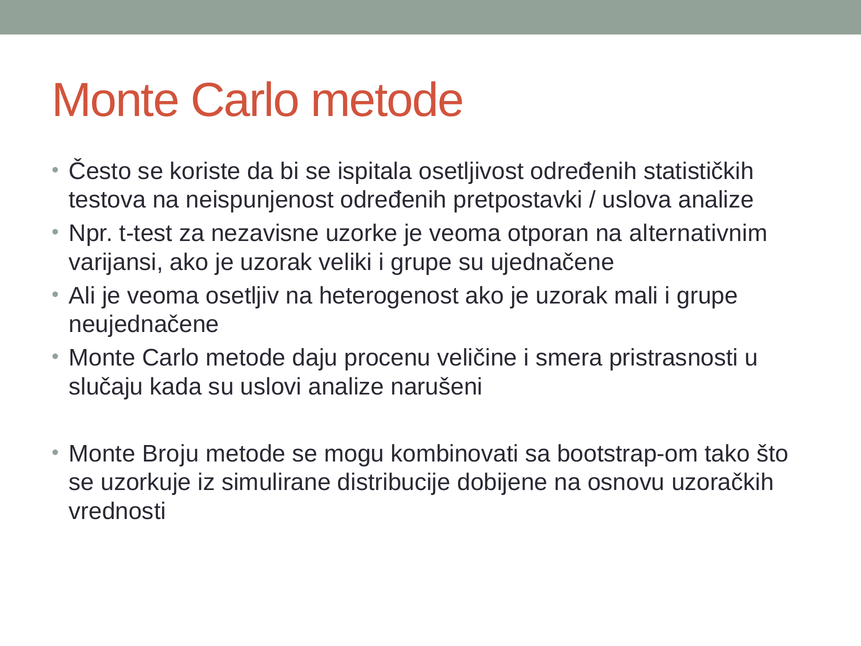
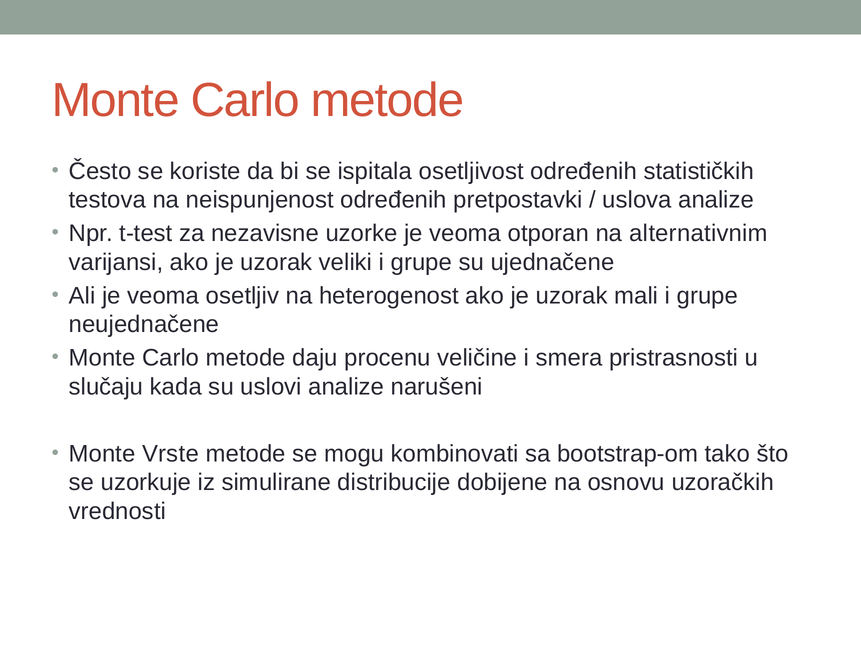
Broju: Broju -> Vrste
